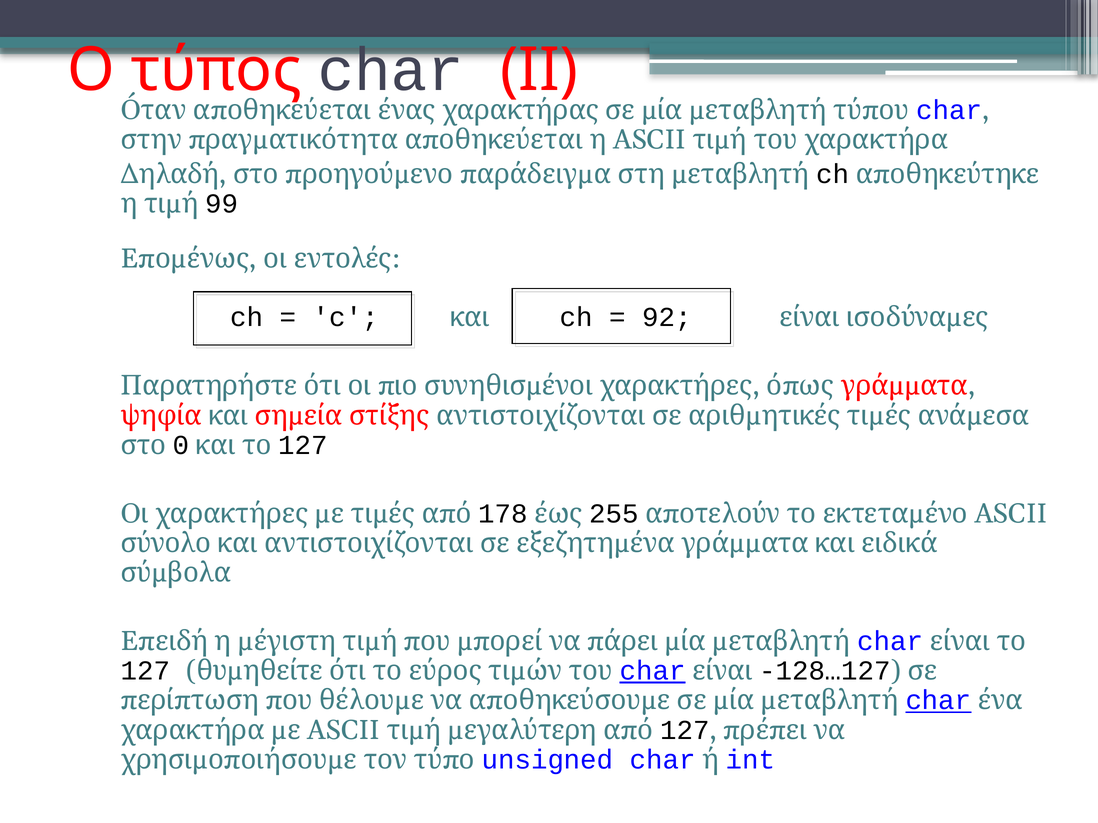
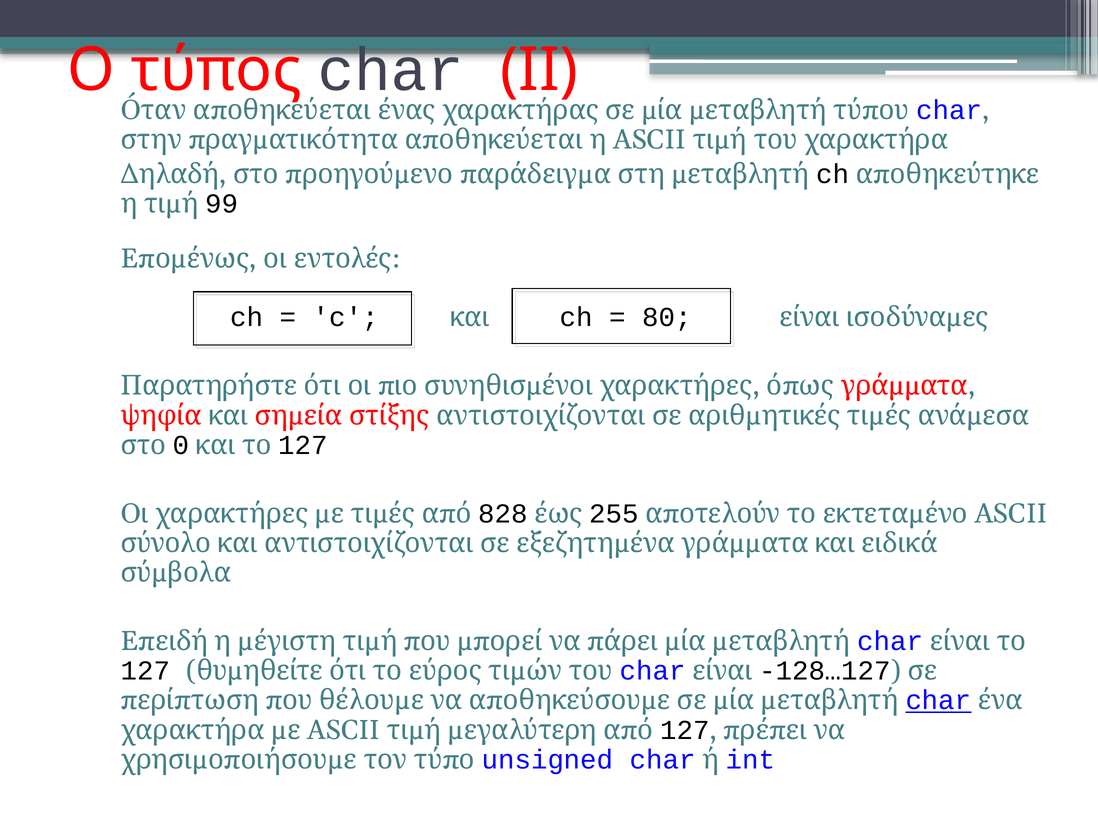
92: 92 -> 80
178: 178 -> 828
char at (653, 671) underline: present -> none
